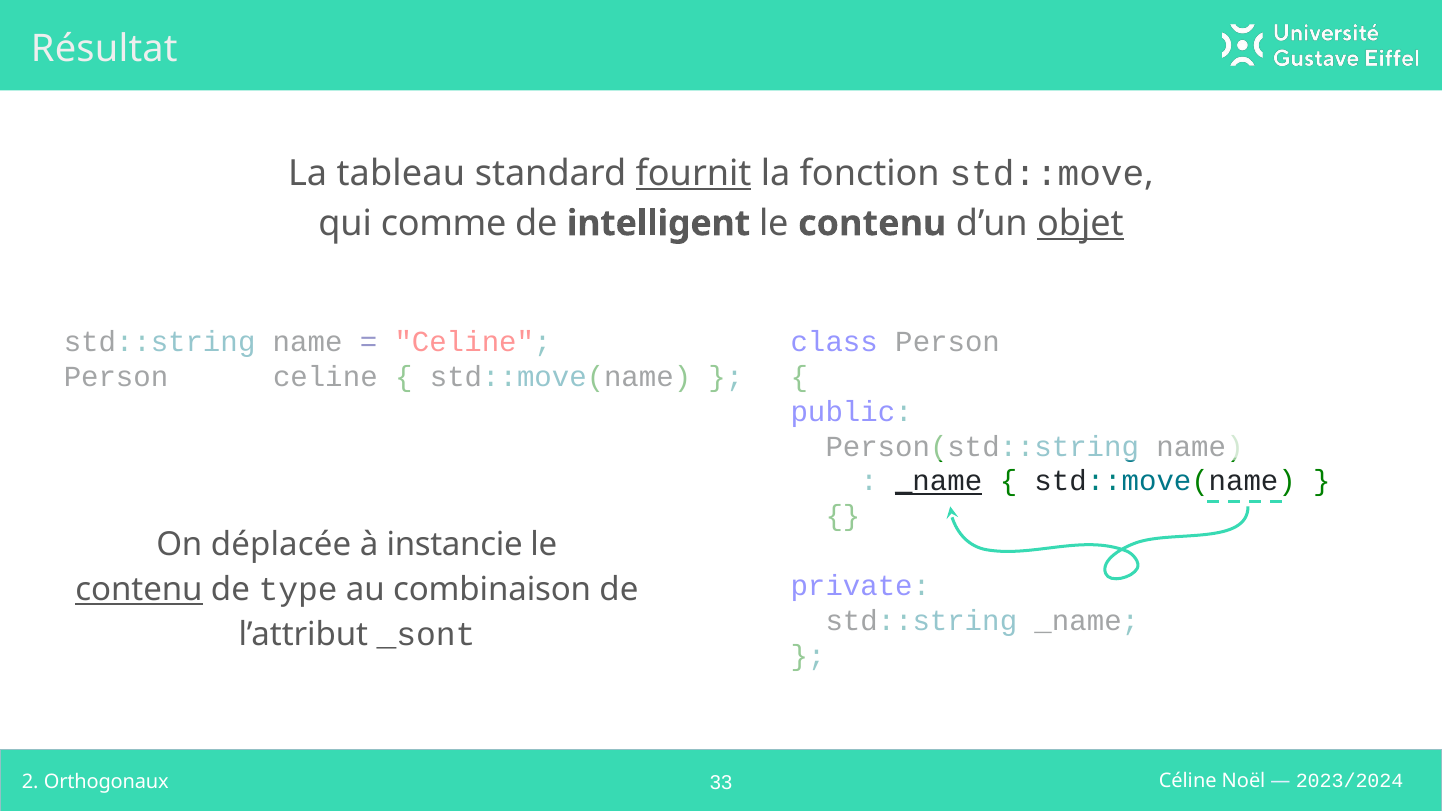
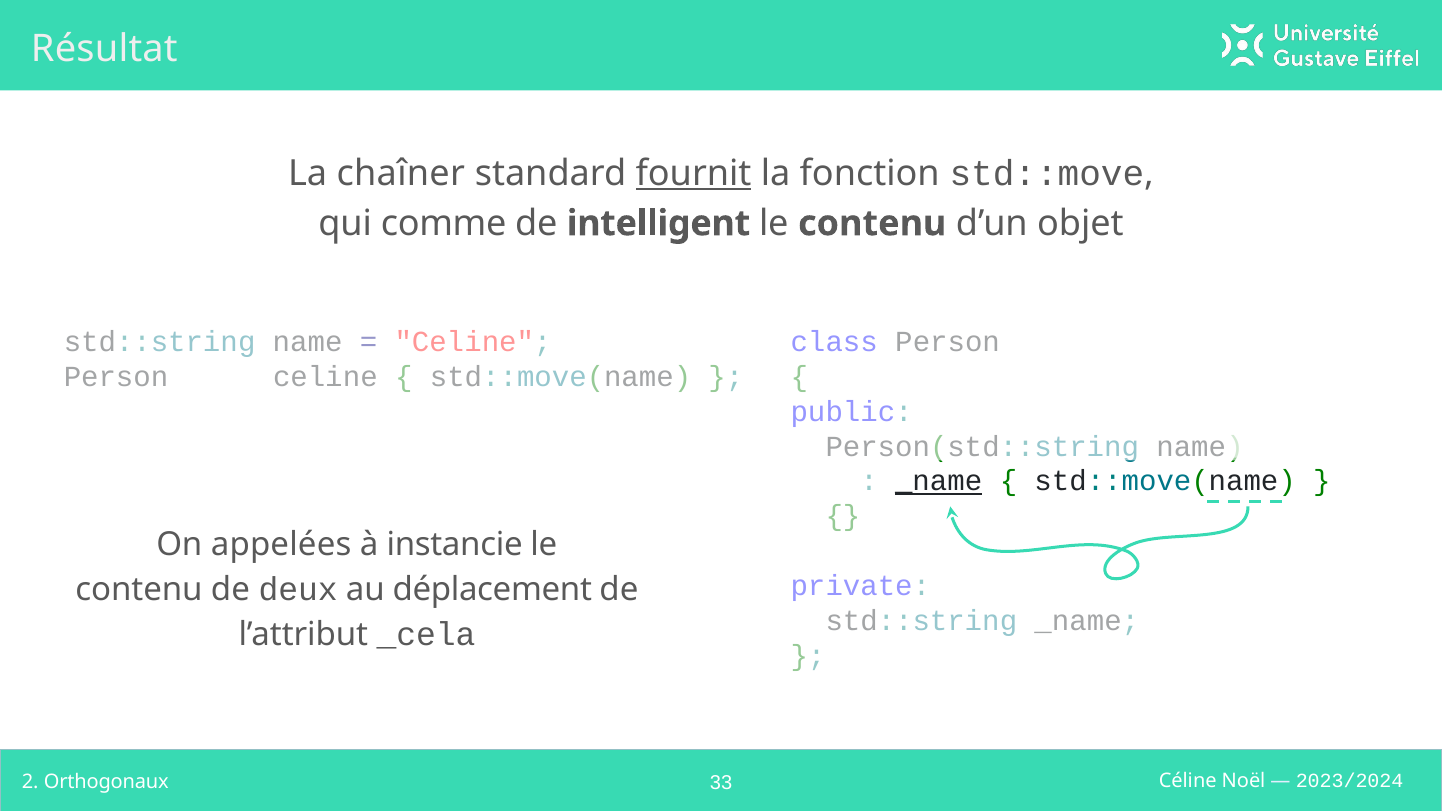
tableau: tableau -> chaîner
objet underline: present -> none
déplacée: déplacée -> appelées
contenu at (139, 590) underline: present -> none
type: type -> deux
combinaison: combinaison -> déplacement
_sont: _sont -> _cela
